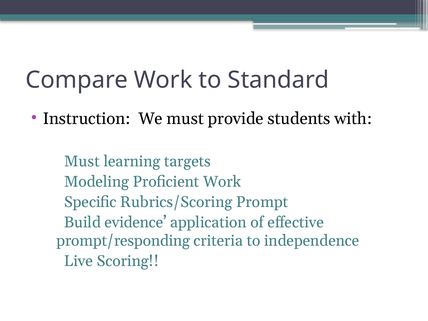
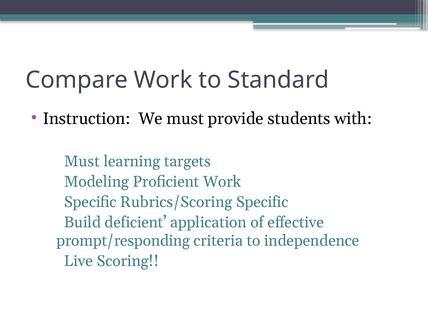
Rubrics/Scoring Prompt: Prompt -> Specific
evidence: evidence -> deficient
